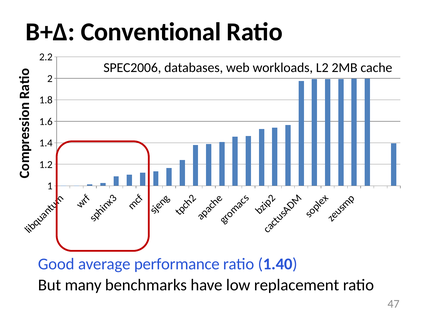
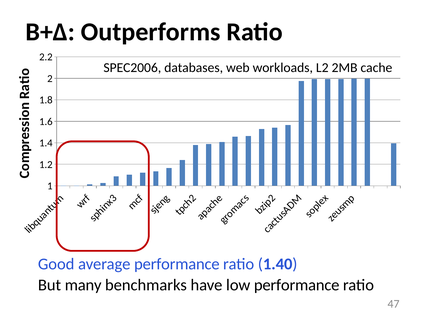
Conventional: Conventional -> Outperforms
low replacement: replacement -> performance
